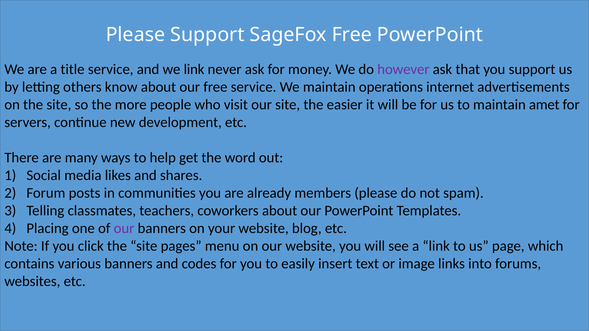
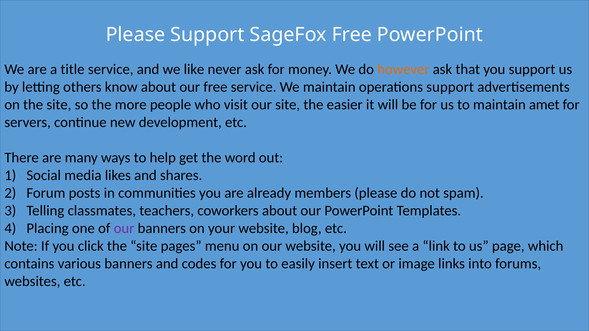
we link: link -> like
however colour: purple -> orange
operations internet: internet -> support
